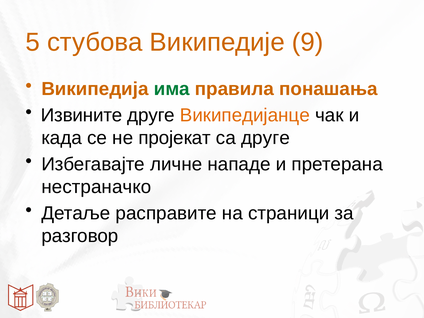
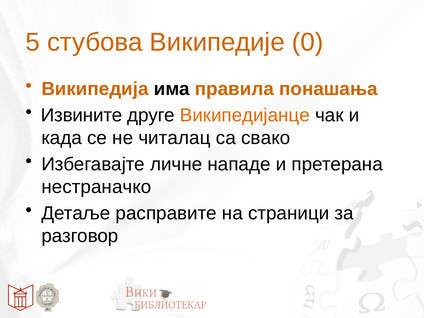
9: 9 -> 0
има colour: green -> black
пројекат: пројекат -> читалац
са друге: друге -> свако
